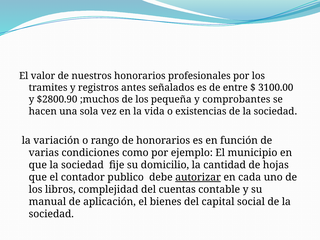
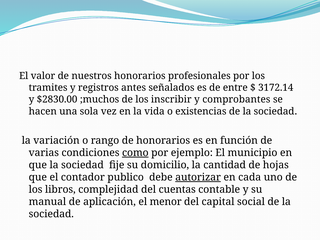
3100.00: 3100.00 -> 3172.14
$2800.90: $2800.90 -> $2830.00
pequeña: pequeña -> inscribir
como underline: none -> present
bienes: bienes -> menor
